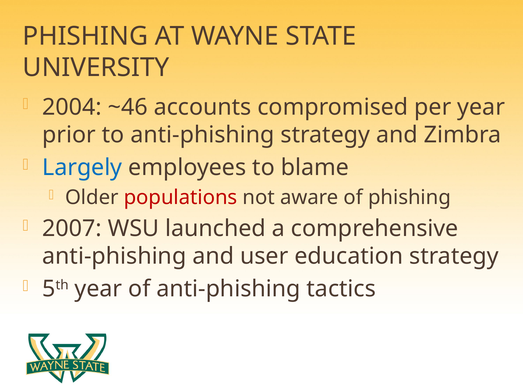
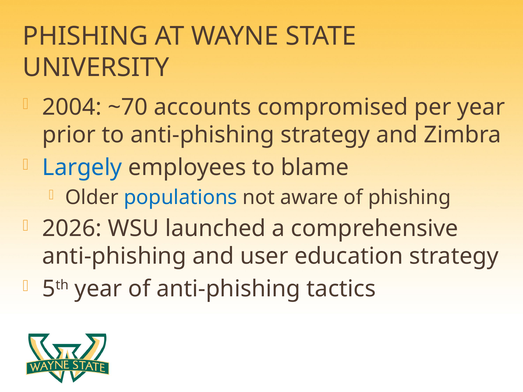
~46: ~46 -> ~70
populations colour: red -> blue
2007: 2007 -> 2026
